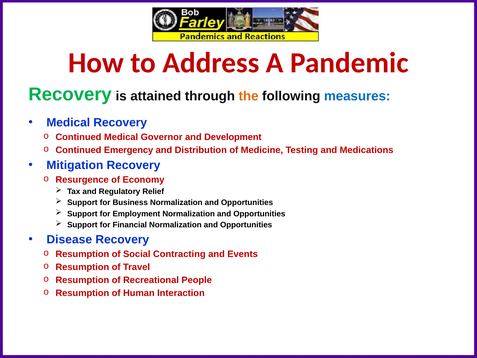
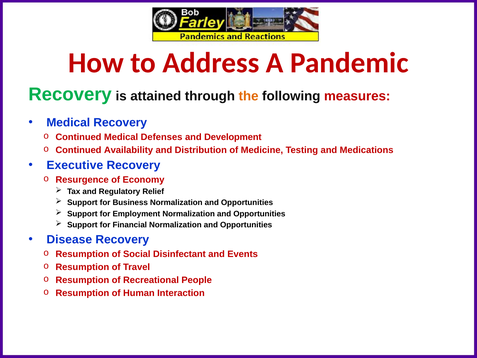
measures colour: blue -> red
Governor: Governor -> Defenses
Emergency: Emergency -> Availability
Mitigation: Mitigation -> Executive
Contracting: Contracting -> Disinfectant
